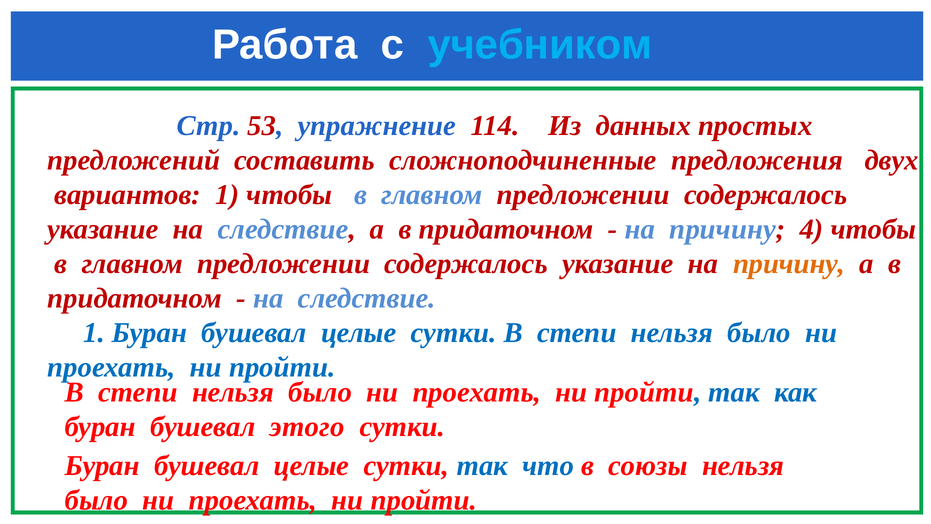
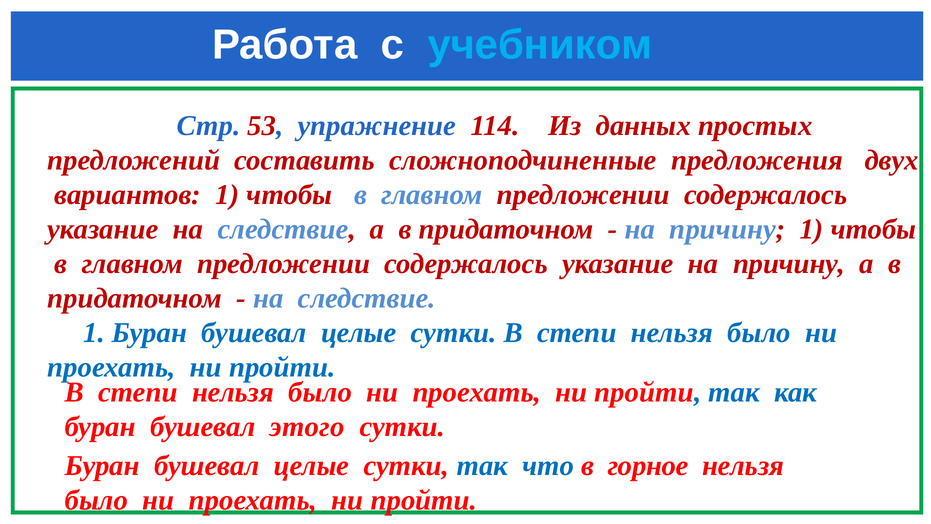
причину 4: 4 -> 1
причину at (789, 264) colour: orange -> red
союзы: союзы -> горное
